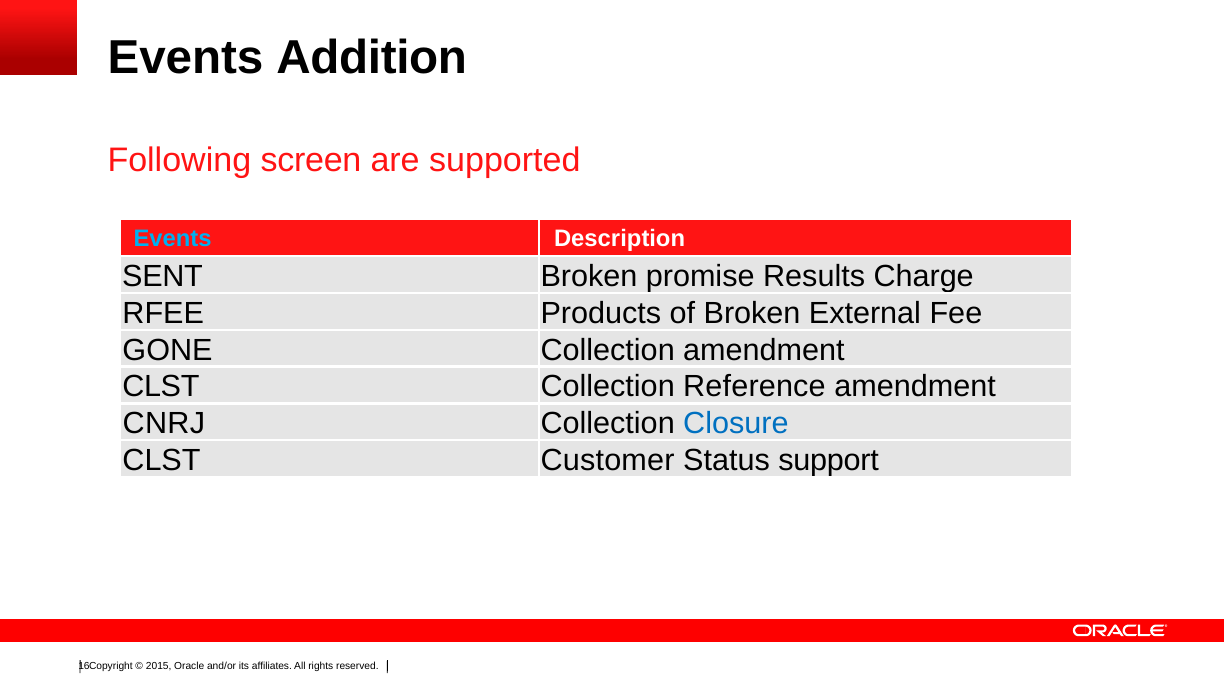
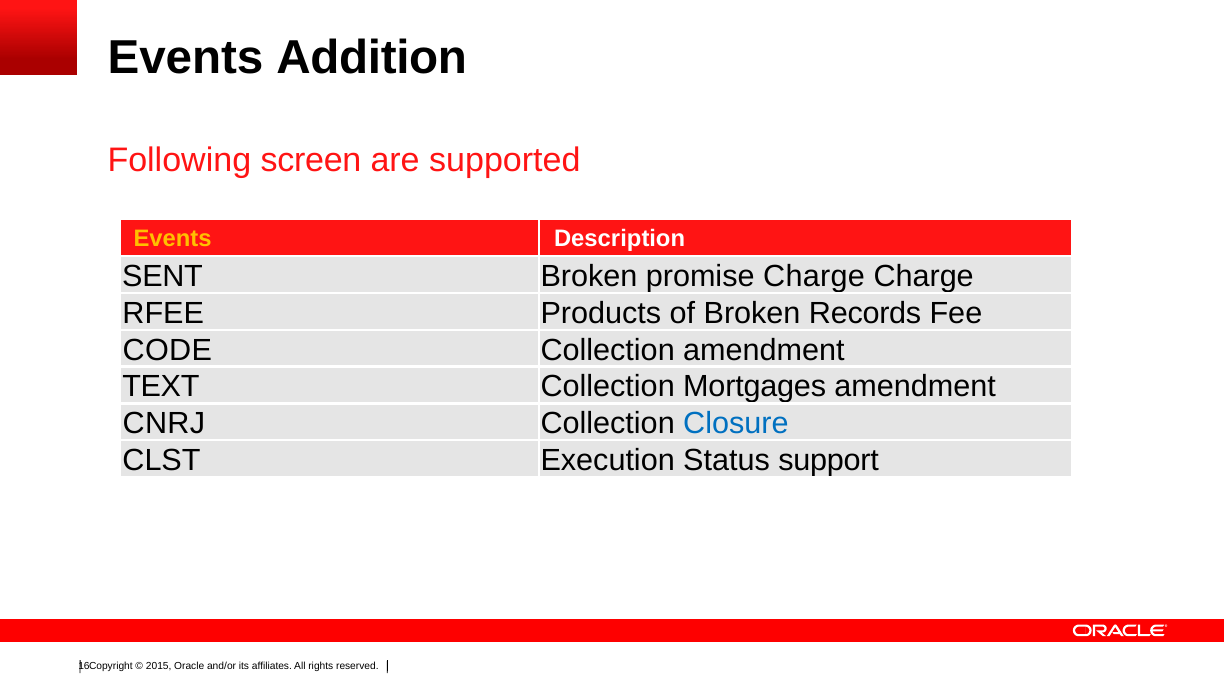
Events at (173, 239) colour: light blue -> yellow
promise Results: Results -> Charge
External: External -> Records
GONE: GONE -> CODE
CLST at (161, 387): CLST -> TEXT
Reference: Reference -> Mortgages
Customer: Customer -> Execution
